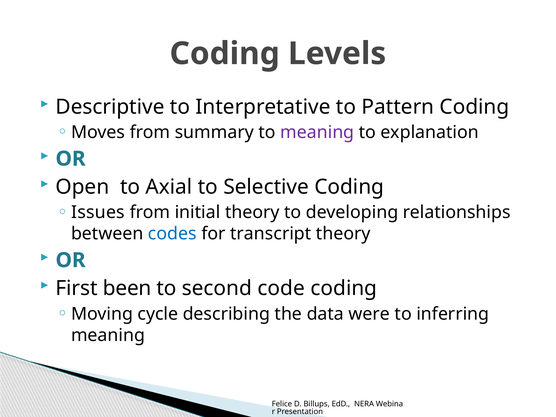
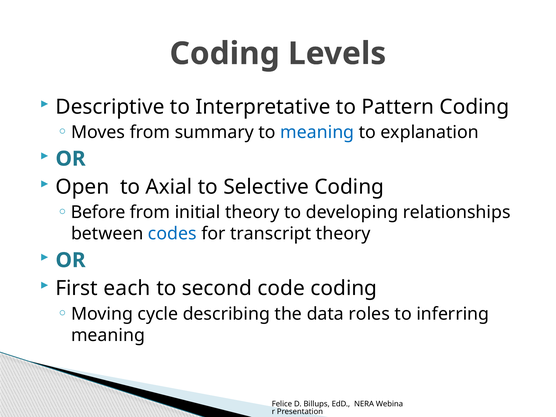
meaning at (317, 132) colour: purple -> blue
Issues: Issues -> Before
been: been -> each
were: were -> roles
